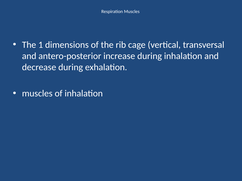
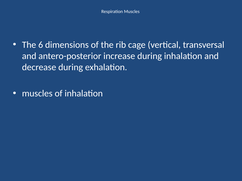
1: 1 -> 6
